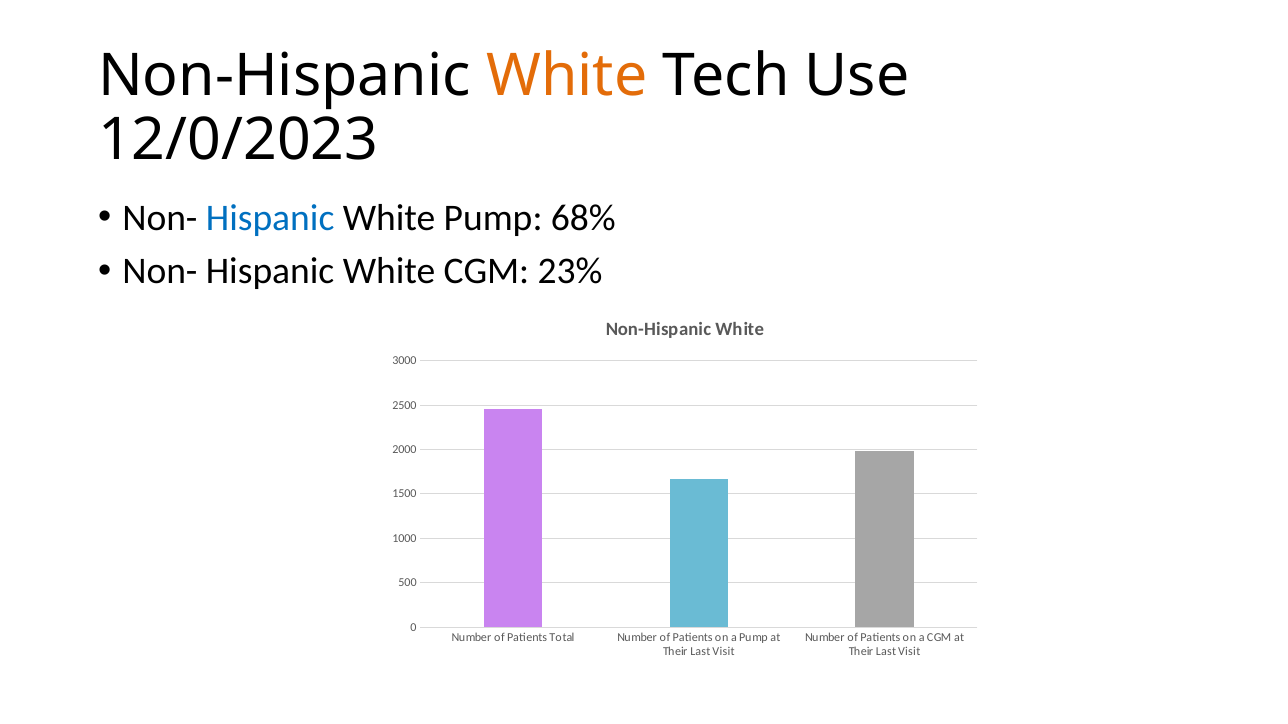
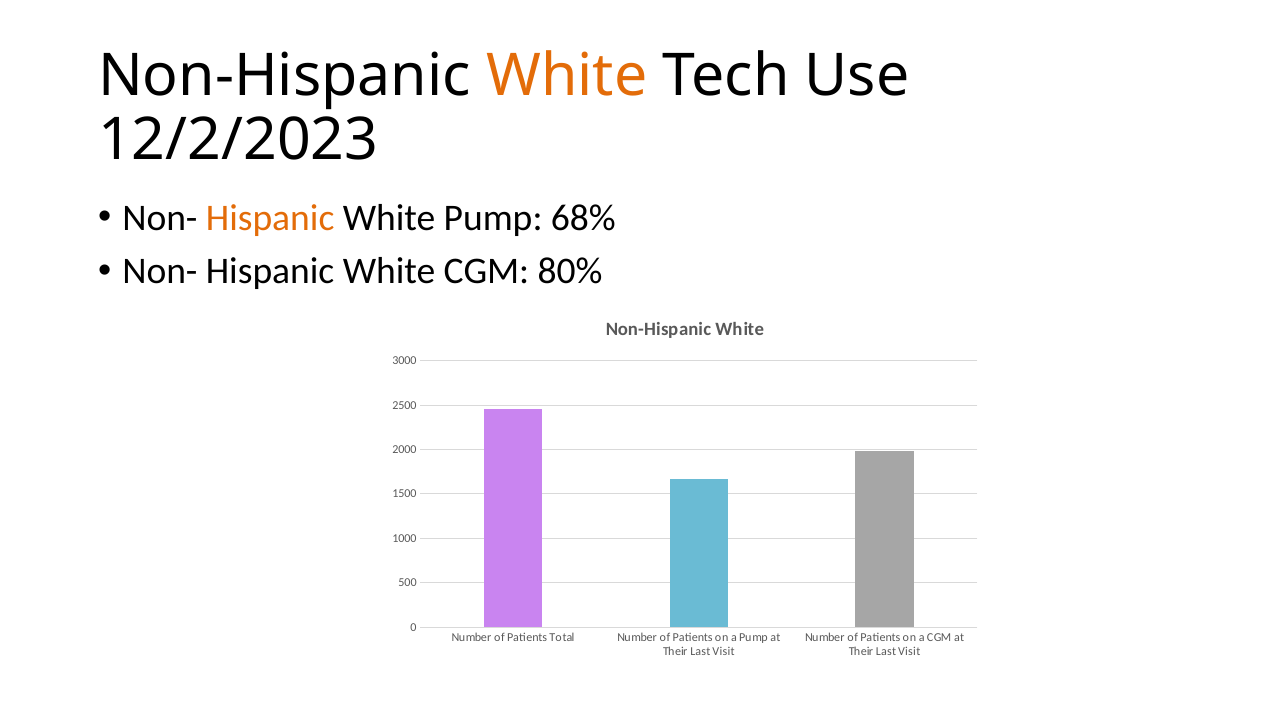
12/0/2023: 12/0/2023 -> 12/2/2023
Hispanic at (270, 218) colour: blue -> orange
23%: 23% -> 80%
